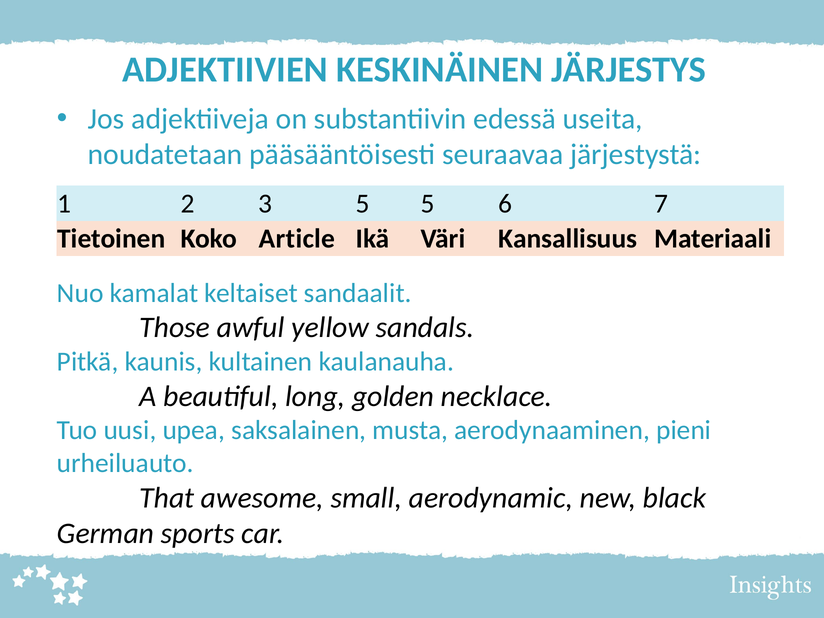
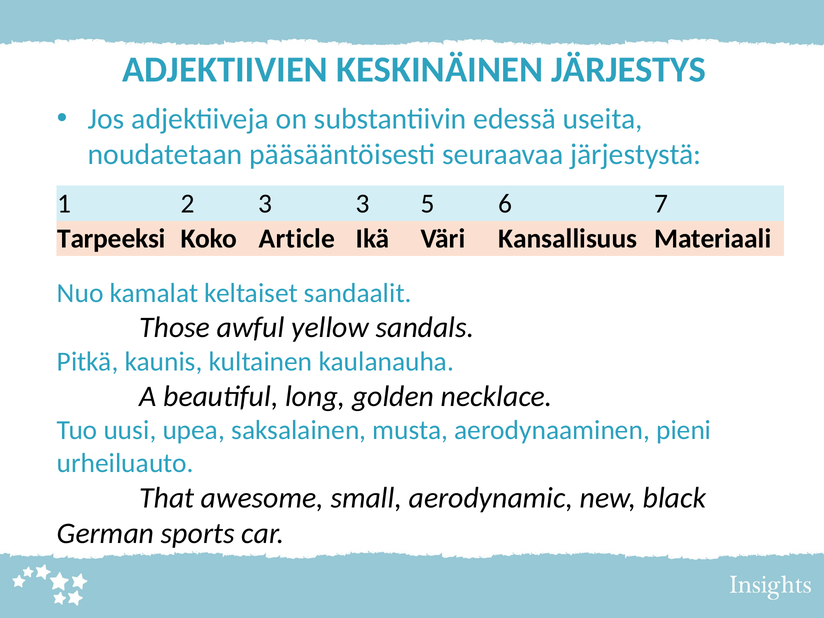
3 5: 5 -> 3
Tietoinen: Tietoinen -> Tarpeeksi
